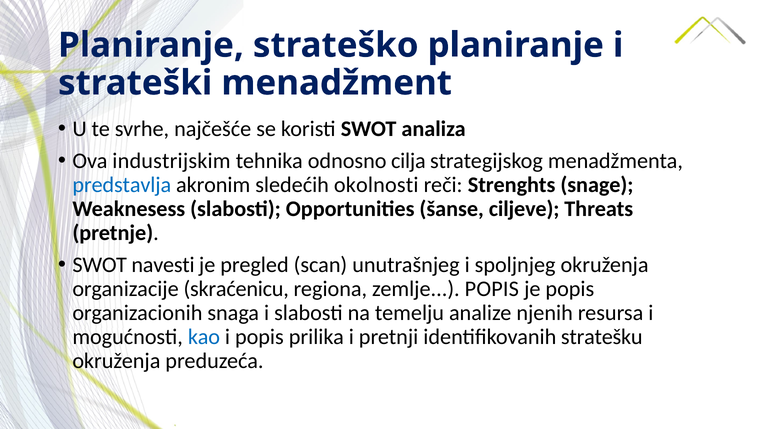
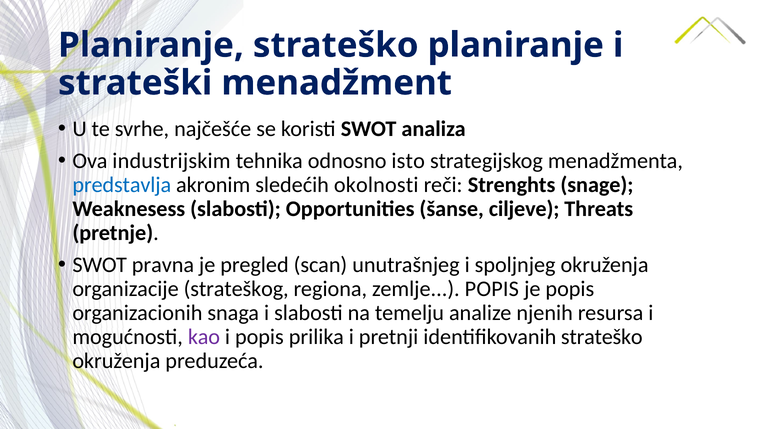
cilja: cilja -> isto
navesti: navesti -> pravna
skraćenicu: skraćenicu -> strateškog
kao colour: blue -> purple
identifikovanih stratešku: stratešku -> strateško
